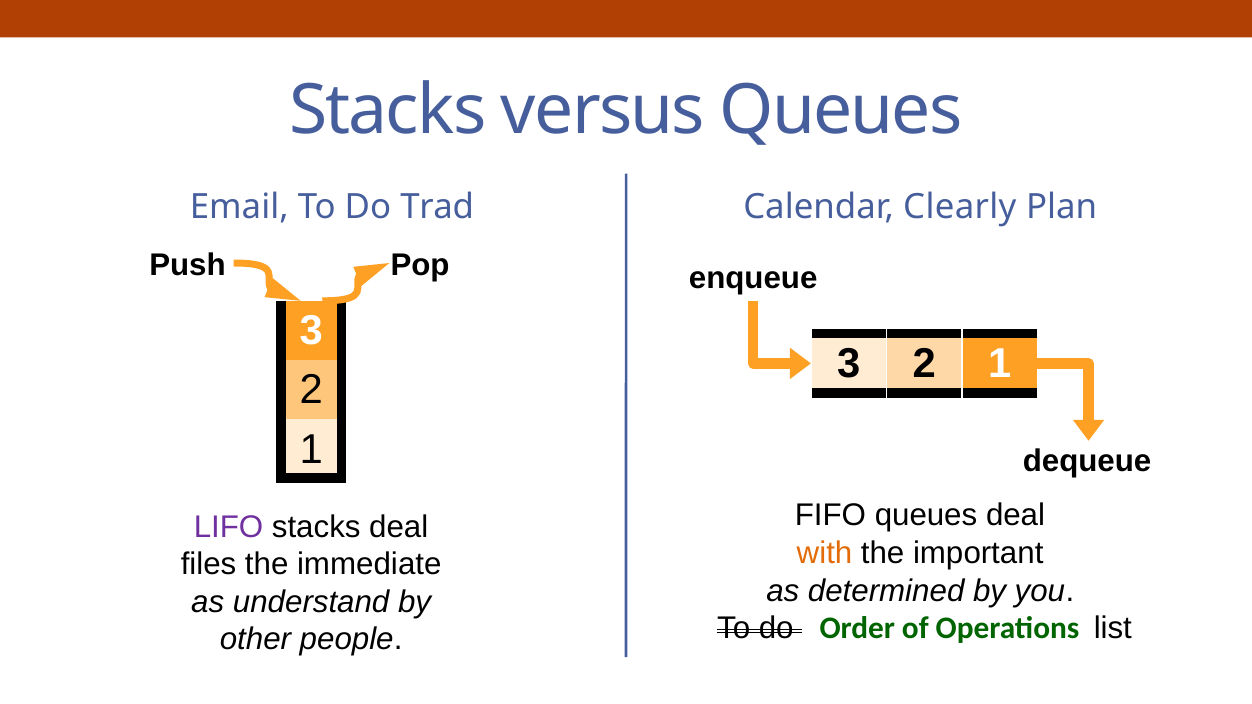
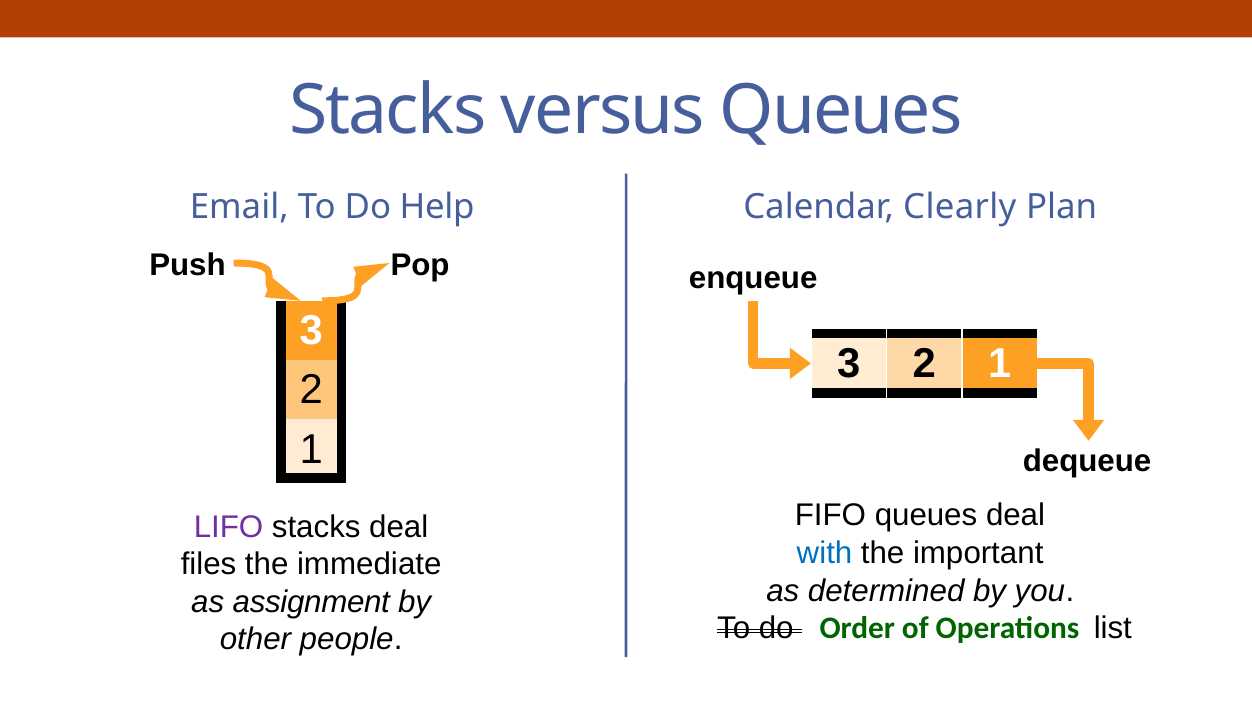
Trad: Trad -> Help
with colour: orange -> blue
understand: understand -> assignment
